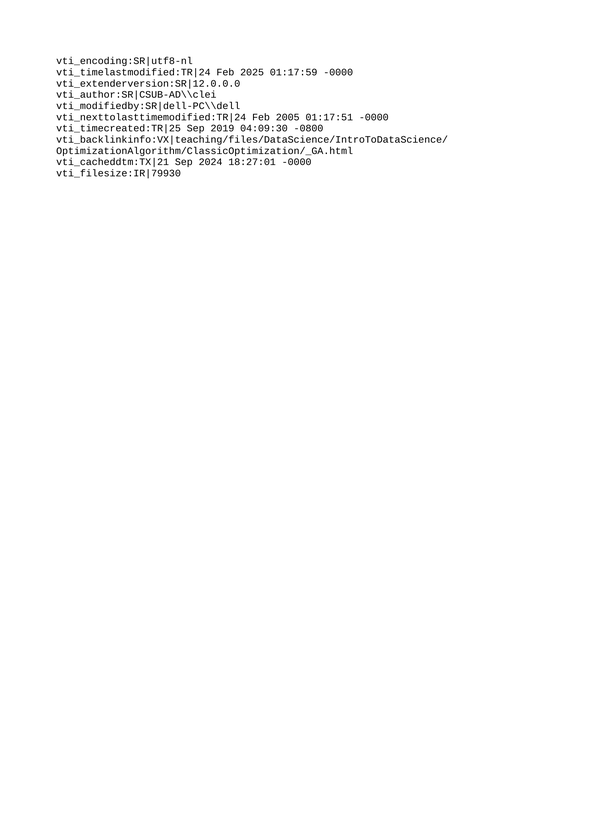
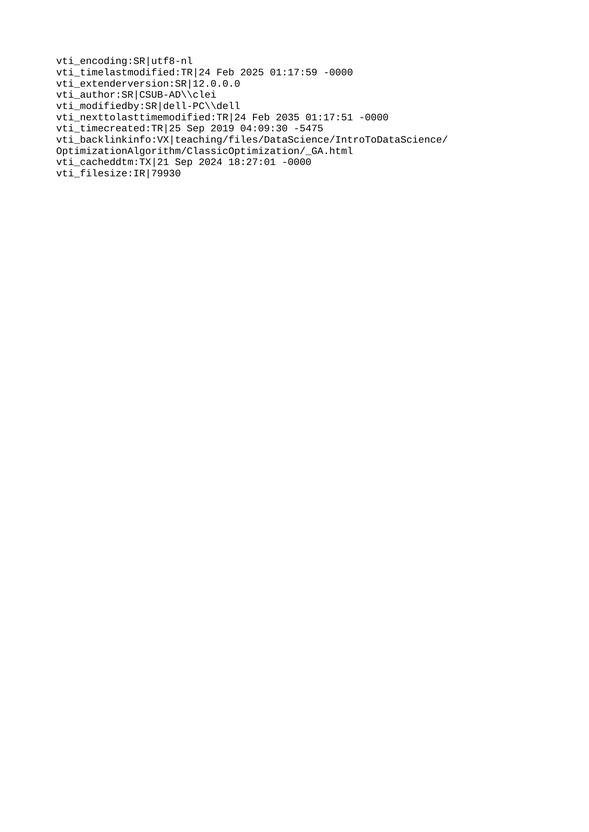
2005: 2005 -> 2035
-0800: -0800 -> -5475
